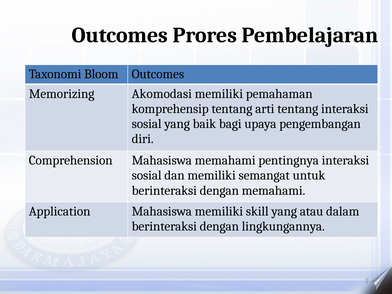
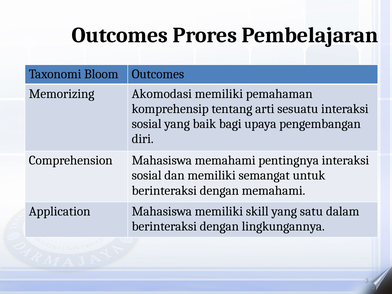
arti tentang: tentang -> sesuatu
atau: atau -> satu
